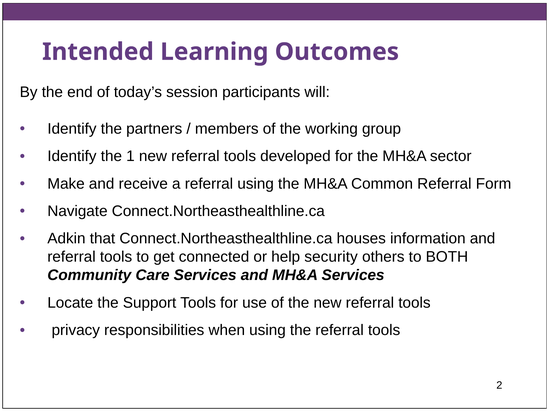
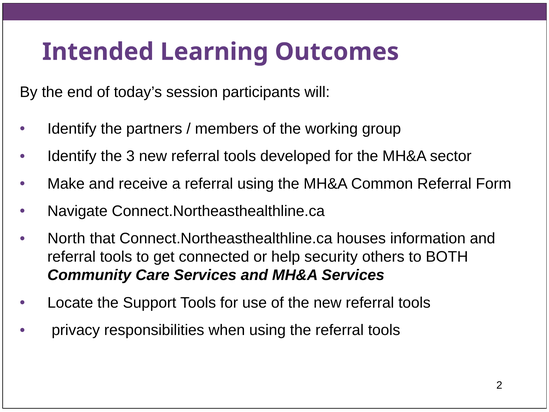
1: 1 -> 3
Adkin: Adkin -> North
